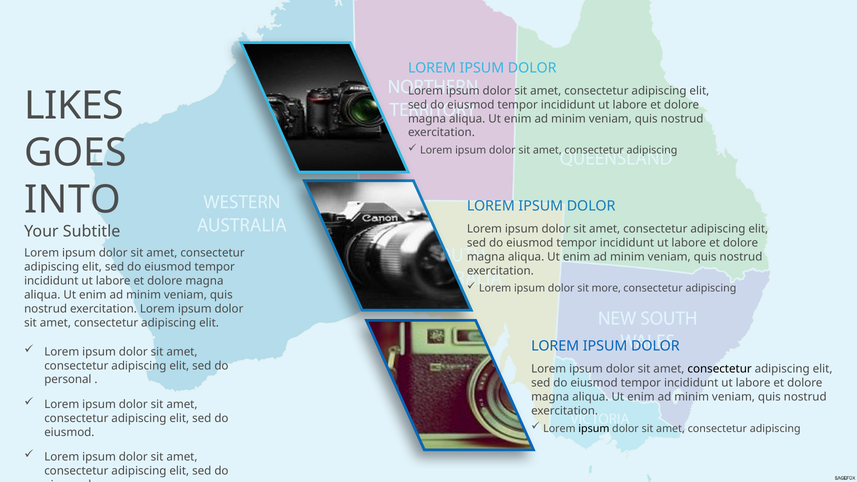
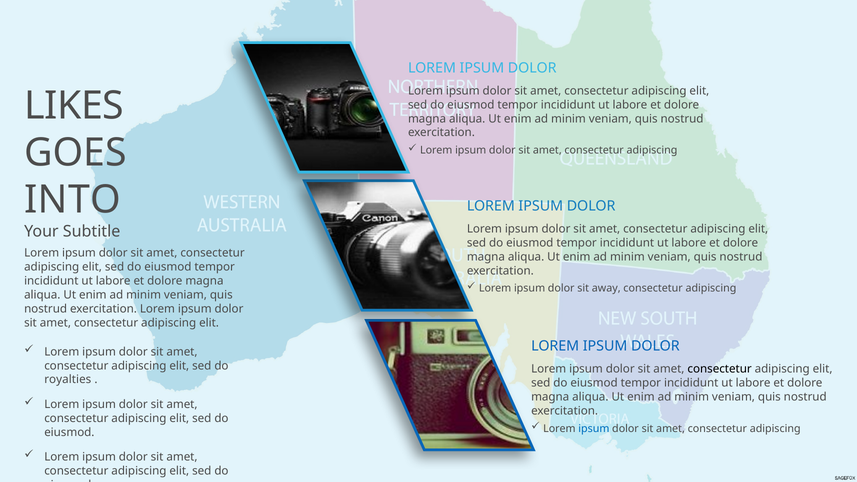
more: more -> away
personal: personal -> royalties
ipsum at (594, 429) colour: black -> blue
